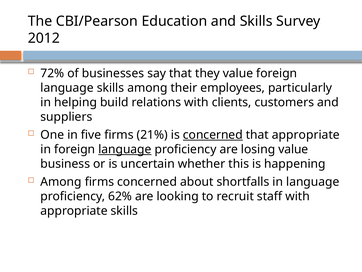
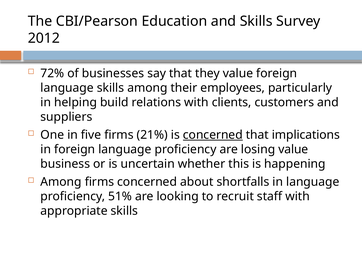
that appropriate: appropriate -> implications
language at (125, 149) underline: present -> none
62%: 62% -> 51%
